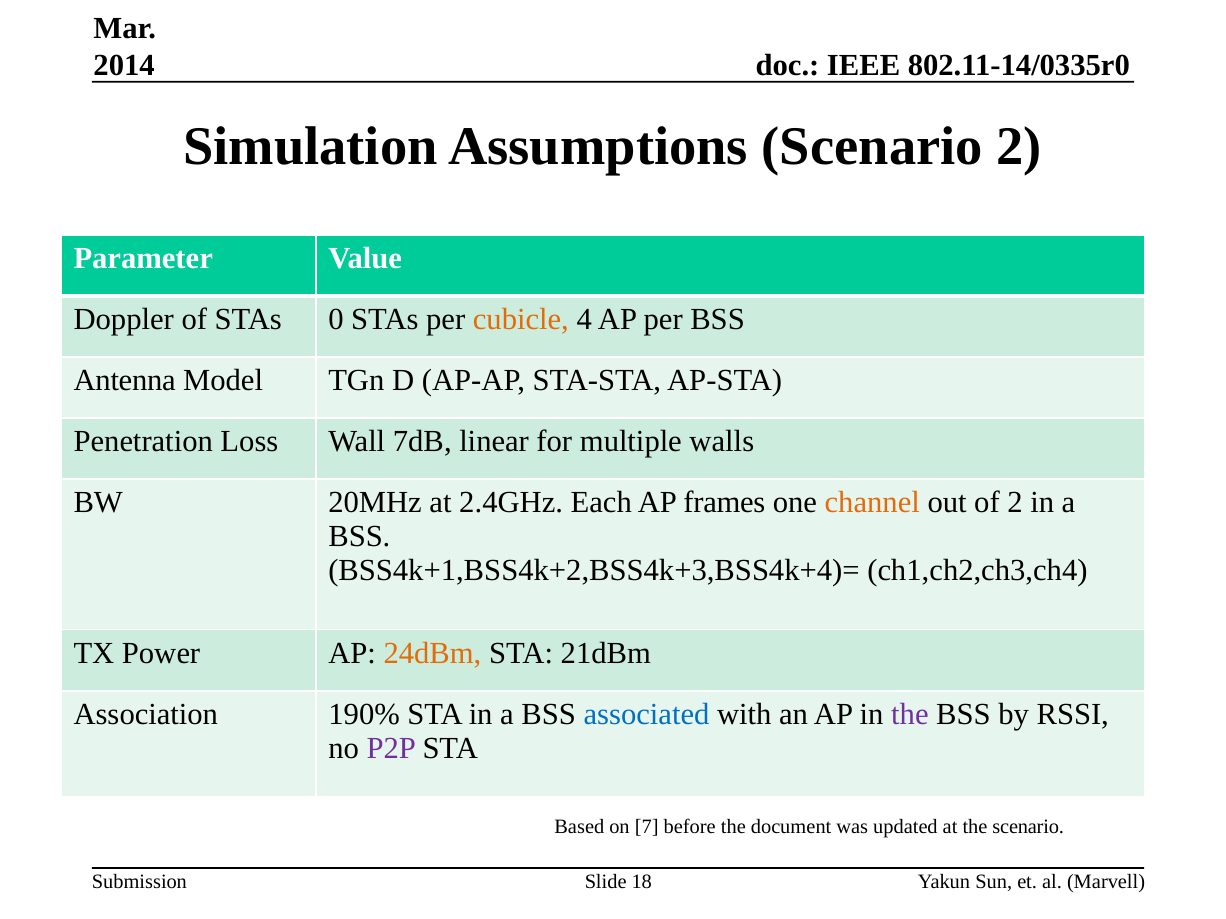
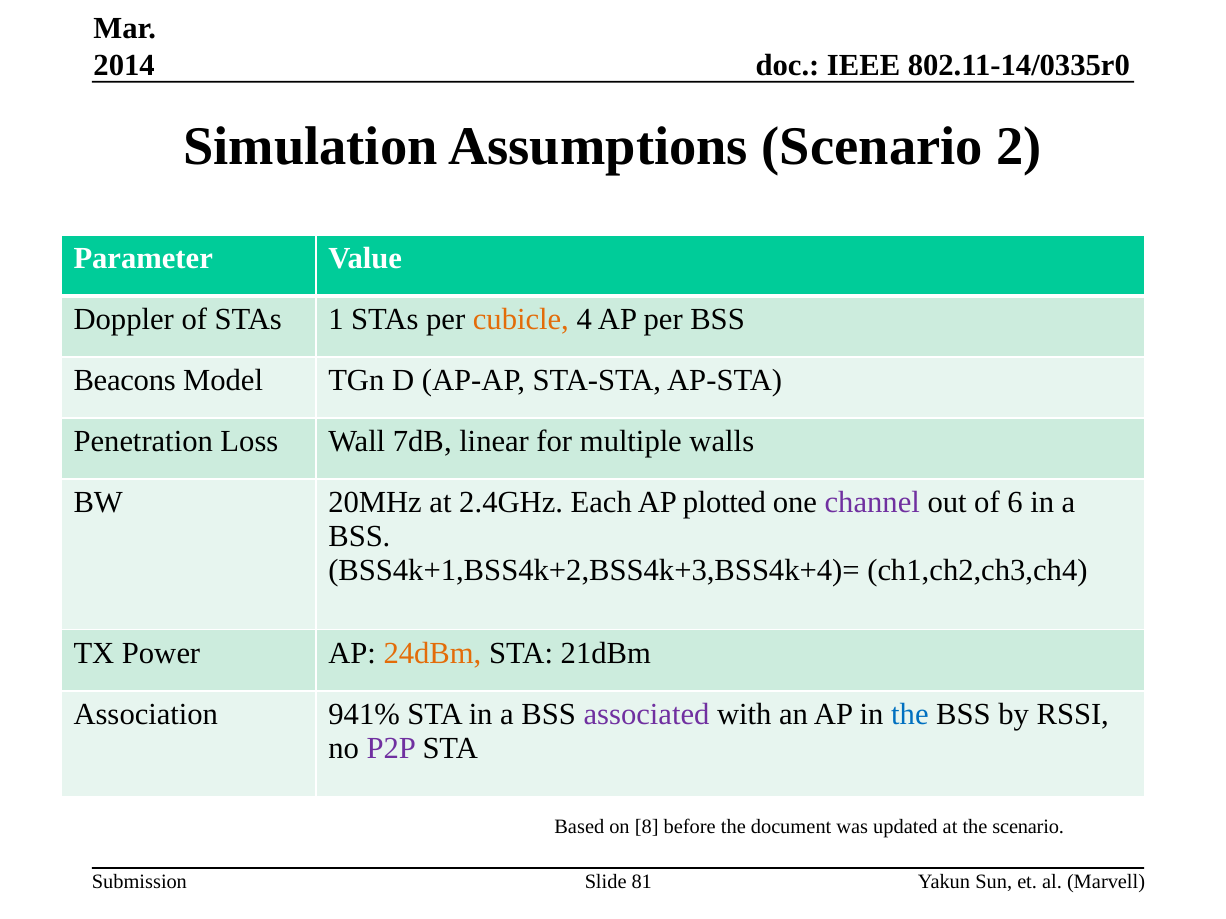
0: 0 -> 1
Antenna: Antenna -> Beacons
frames: frames -> plotted
channel colour: orange -> purple
of 2: 2 -> 6
190%: 190% -> 941%
associated colour: blue -> purple
the at (910, 715) colour: purple -> blue
7: 7 -> 8
18: 18 -> 81
